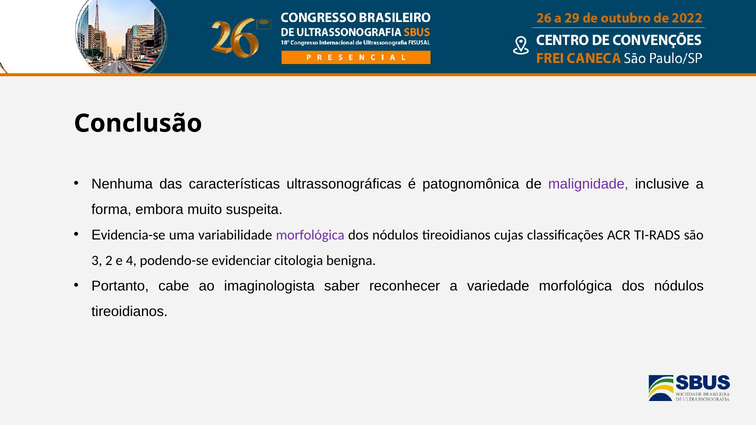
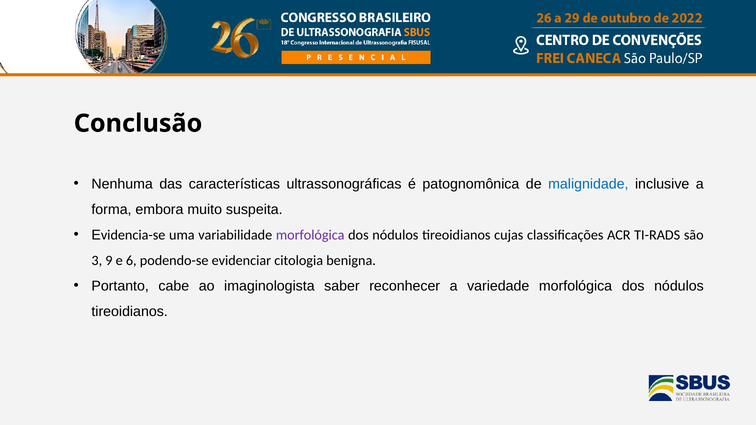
malignidade colour: purple -> blue
2: 2 -> 9
4: 4 -> 6
